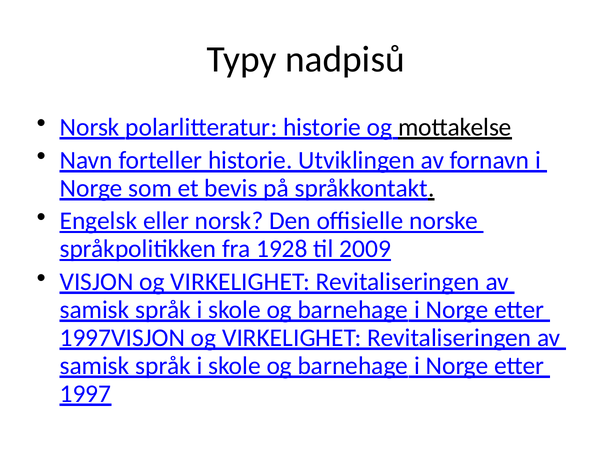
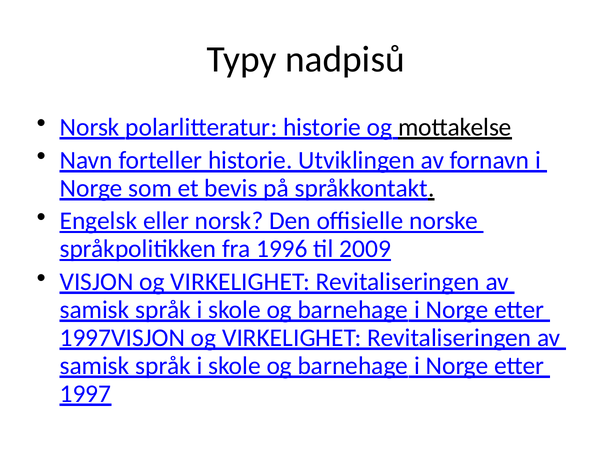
1928: 1928 -> 1996
